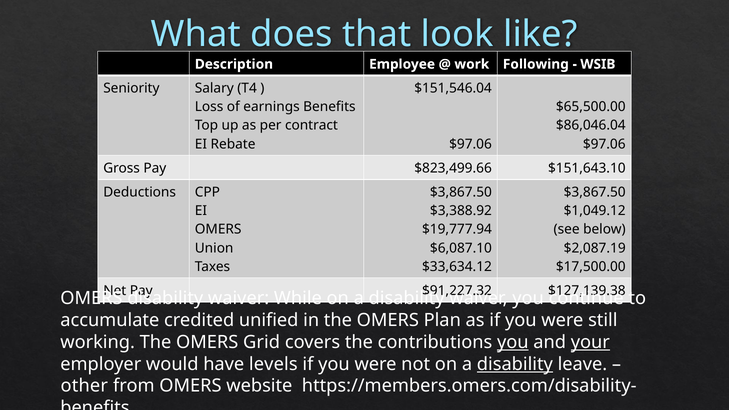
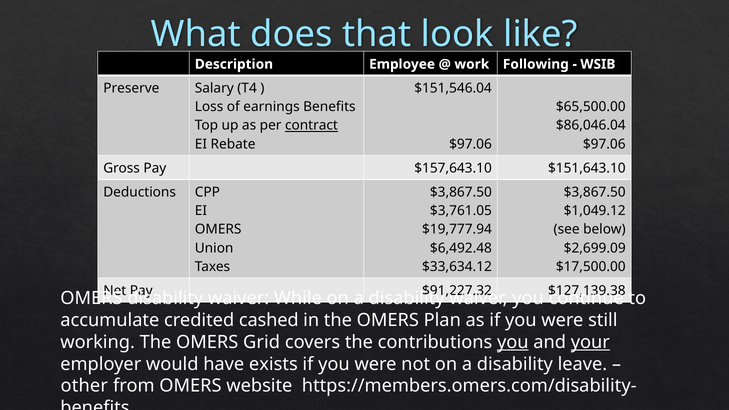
Seniority: Seniority -> Preserve
contract underline: none -> present
$823,499.66: $823,499.66 -> $157,643.10
$3,388.92: $3,388.92 -> $3,761.05
$6,087.10: $6,087.10 -> $6,492.48
$2,087.19: $2,087.19 -> $2,699.09
unified: unified -> cashed
levels: levels -> exists
disability at (515, 364) underline: present -> none
